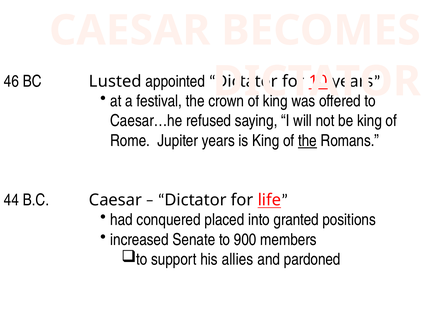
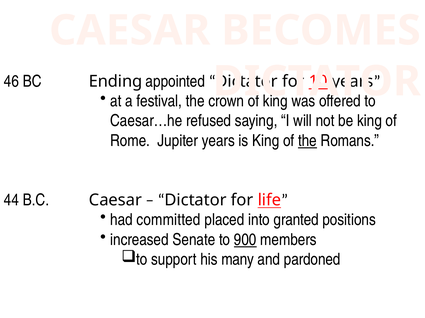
Lusted: Lusted -> Ending
conquered: conquered -> committed
900 underline: none -> present
allies: allies -> many
